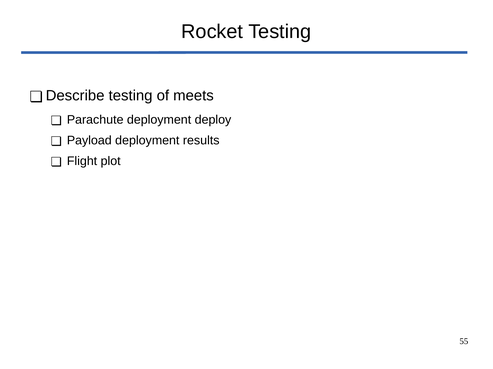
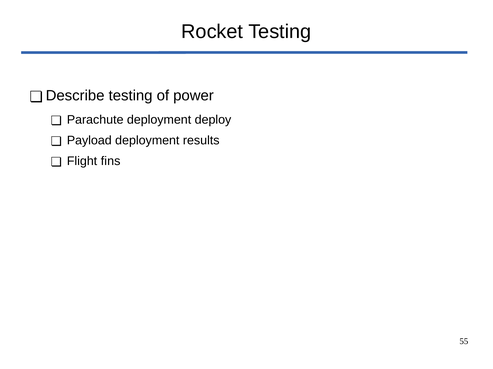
meets: meets -> power
plot: plot -> fins
